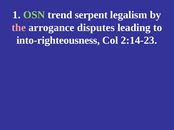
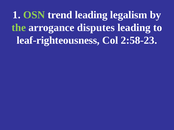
trend serpent: serpent -> leading
the colour: pink -> light green
into-righteousness: into-righteousness -> leaf-righteousness
2:14-23: 2:14-23 -> 2:58-23
